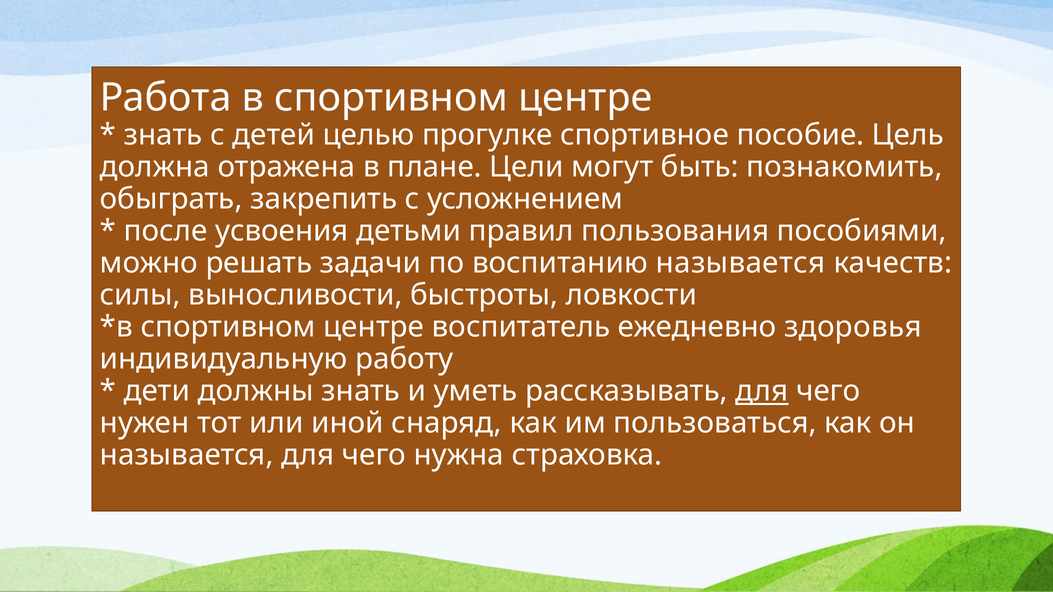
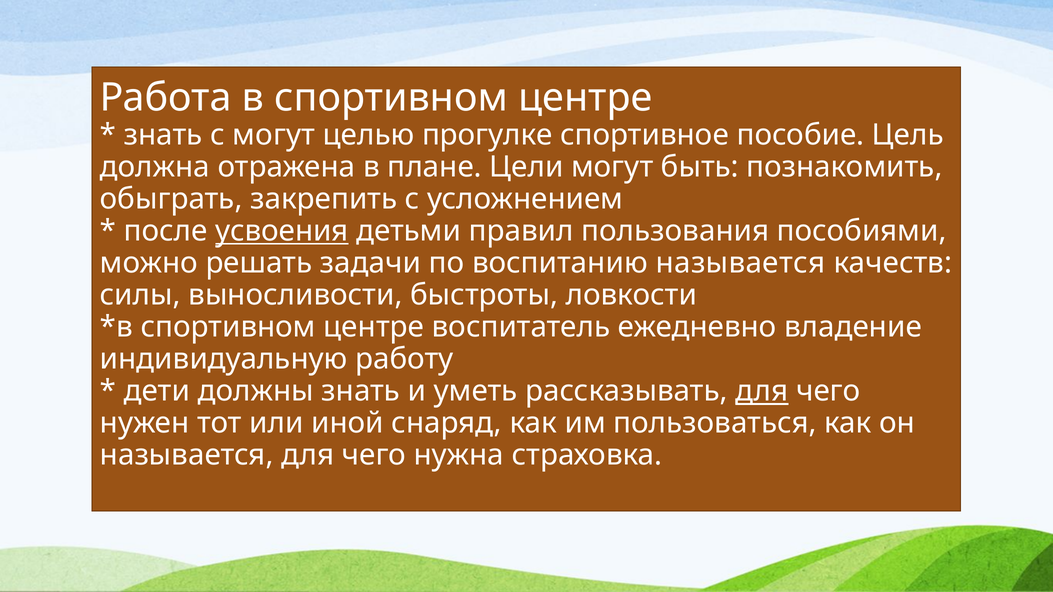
с детей: детей -> могут
усвоения underline: none -> present
здоровья: здоровья -> владение
